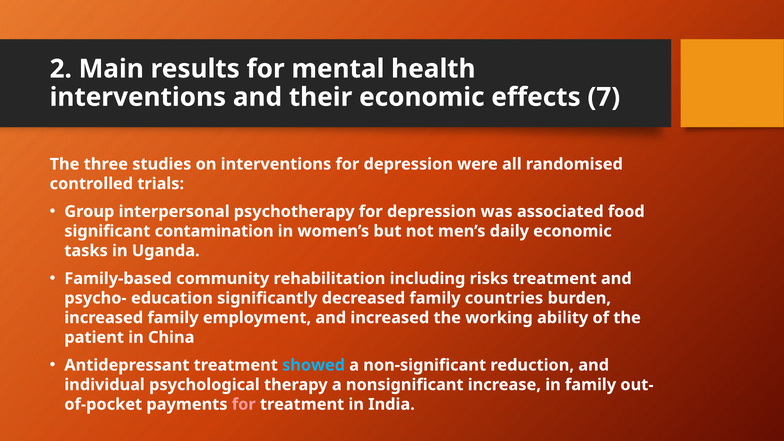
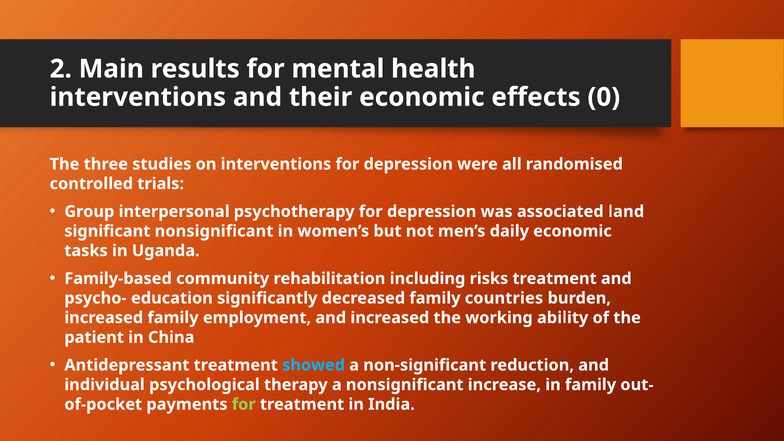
7: 7 -> 0
food: food -> land
significant contamination: contamination -> nonsignificant
for at (244, 404) colour: pink -> light green
